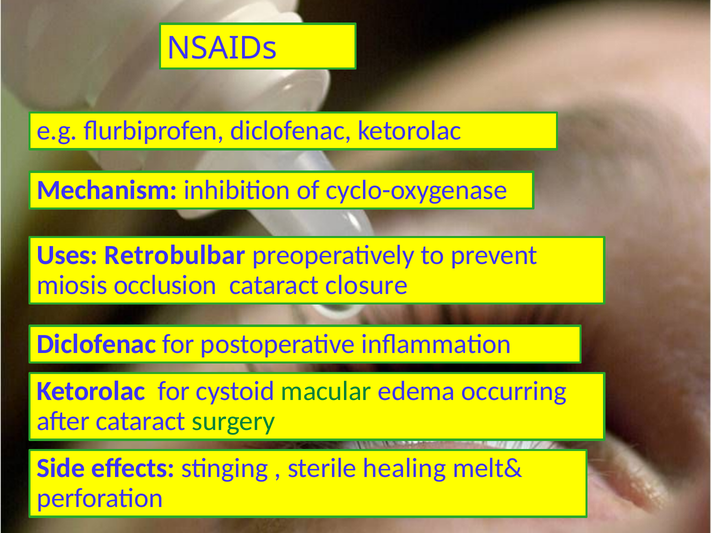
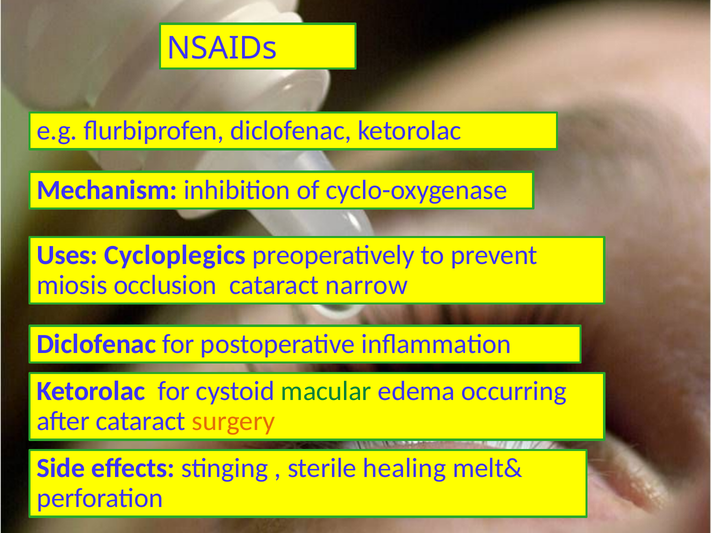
Retrobulbar: Retrobulbar -> Cycloplegics
closure: closure -> narrow
surgery colour: green -> orange
